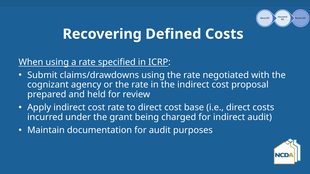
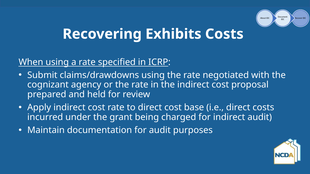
Defined: Defined -> Exhibits
